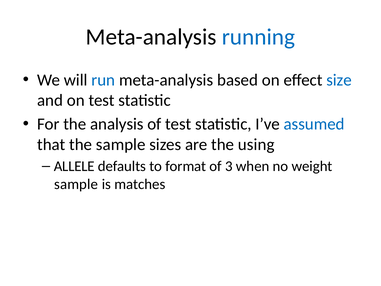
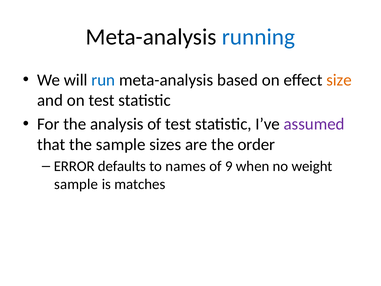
size colour: blue -> orange
assumed colour: blue -> purple
using: using -> order
ALLELE: ALLELE -> ERROR
format: format -> names
3: 3 -> 9
